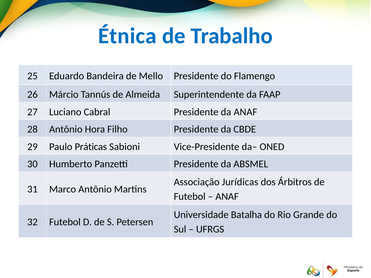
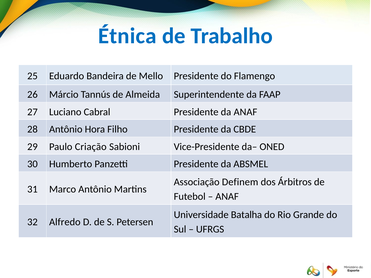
Práticas: Práticas -> Criação
Jurídicas: Jurídicas -> Definem
32 Futebol: Futebol -> Alfredo
